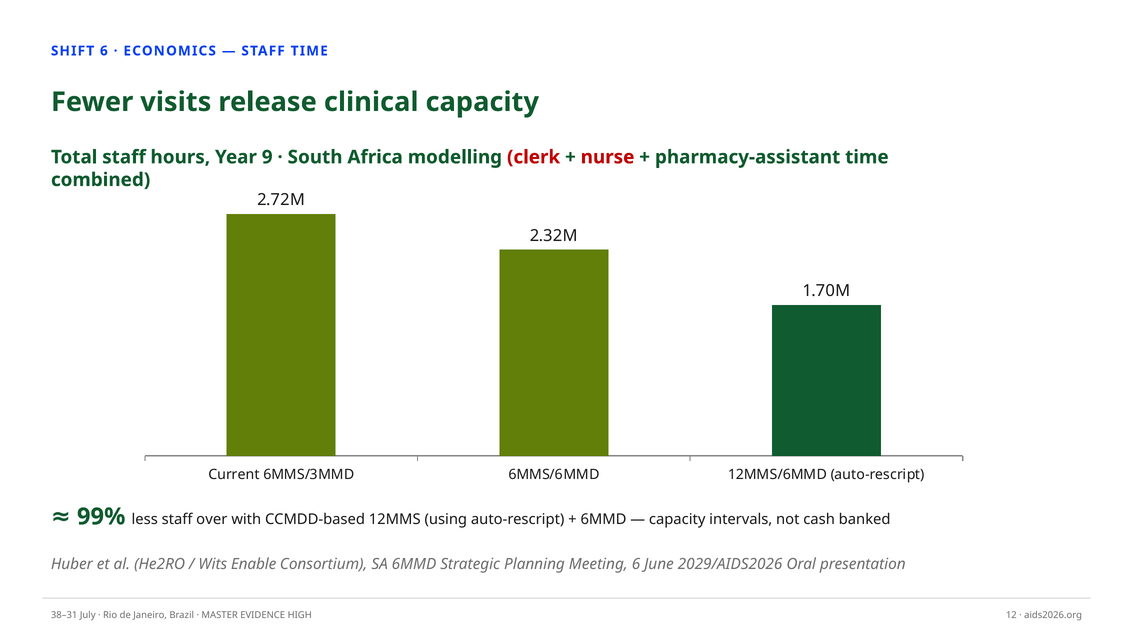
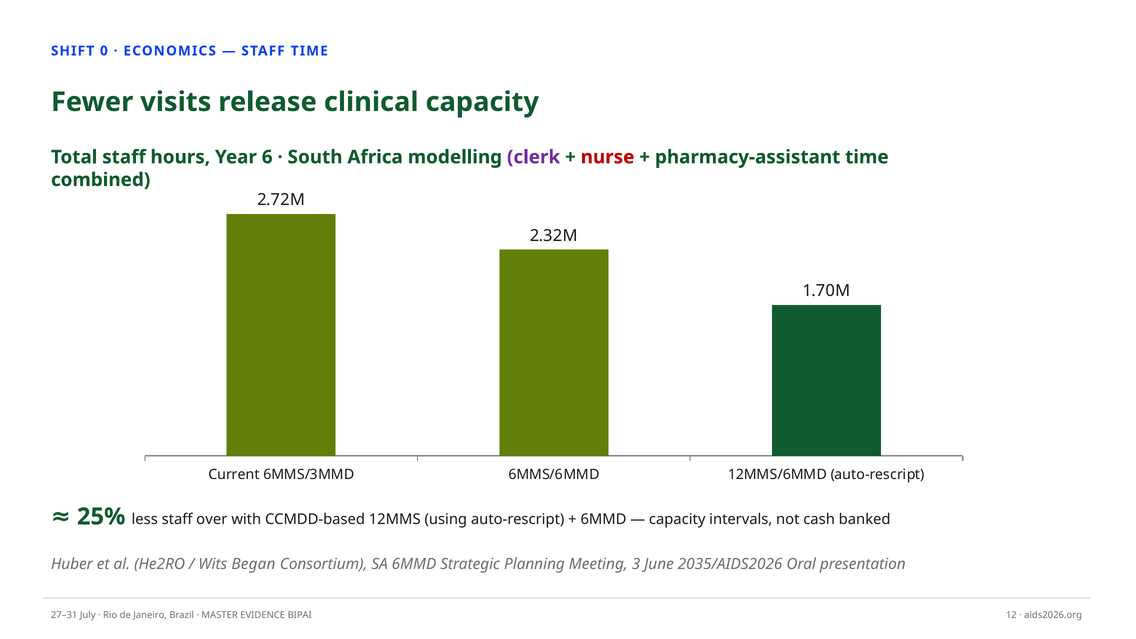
SHIFT 6: 6 -> 0
9: 9 -> 6
clerk colour: red -> purple
99%: 99% -> 25%
Enable: Enable -> Began
Meeting 6: 6 -> 3
2029/AIDS2026: 2029/AIDS2026 -> 2035/AIDS2026
38–31: 38–31 -> 27–31
HIGH: HIGH -> BIPAI
